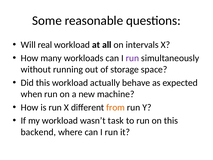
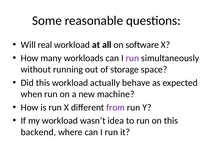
intervals: intervals -> software
from colour: orange -> purple
task: task -> idea
